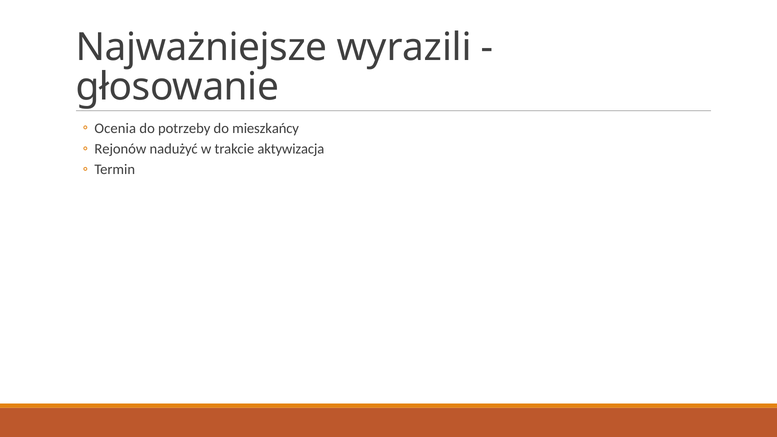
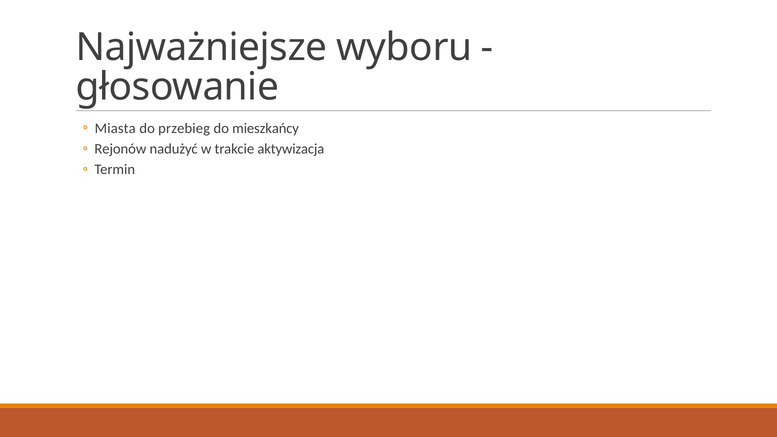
wyrazili: wyrazili -> wyboru
Ocenia: Ocenia -> Miasta
potrzeby: potrzeby -> przebieg
